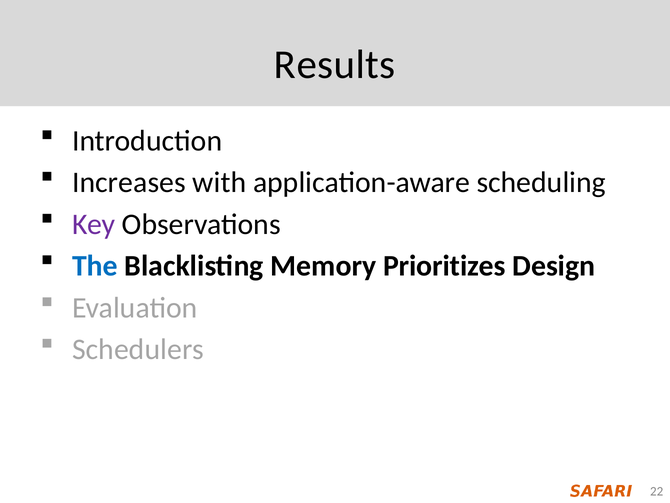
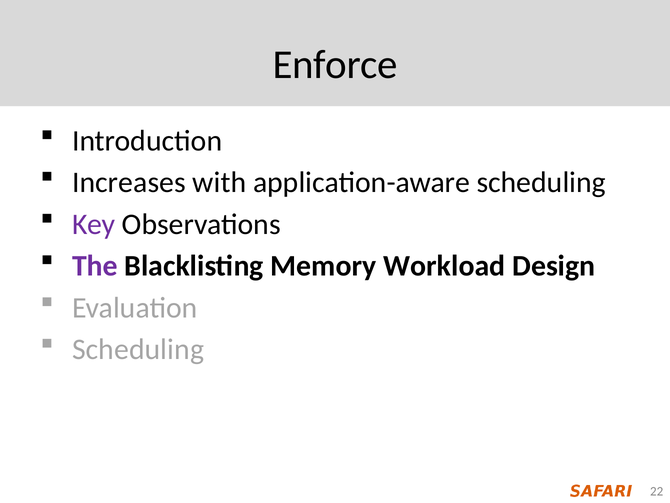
Results: Results -> Enforce
The colour: blue -> purple
Prioritizes: Prioritizes -> Workload
Schedulers at (138, 349): Schedulers -> Scheduling
